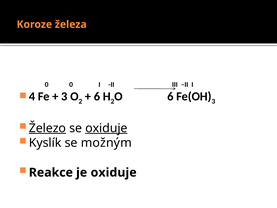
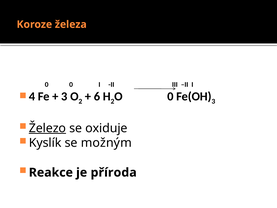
6 at (170, 96): 6 -> 0
oxiduje at (106, 128) underline: present -> none
je oxiduje: oxiduje -> příroda
